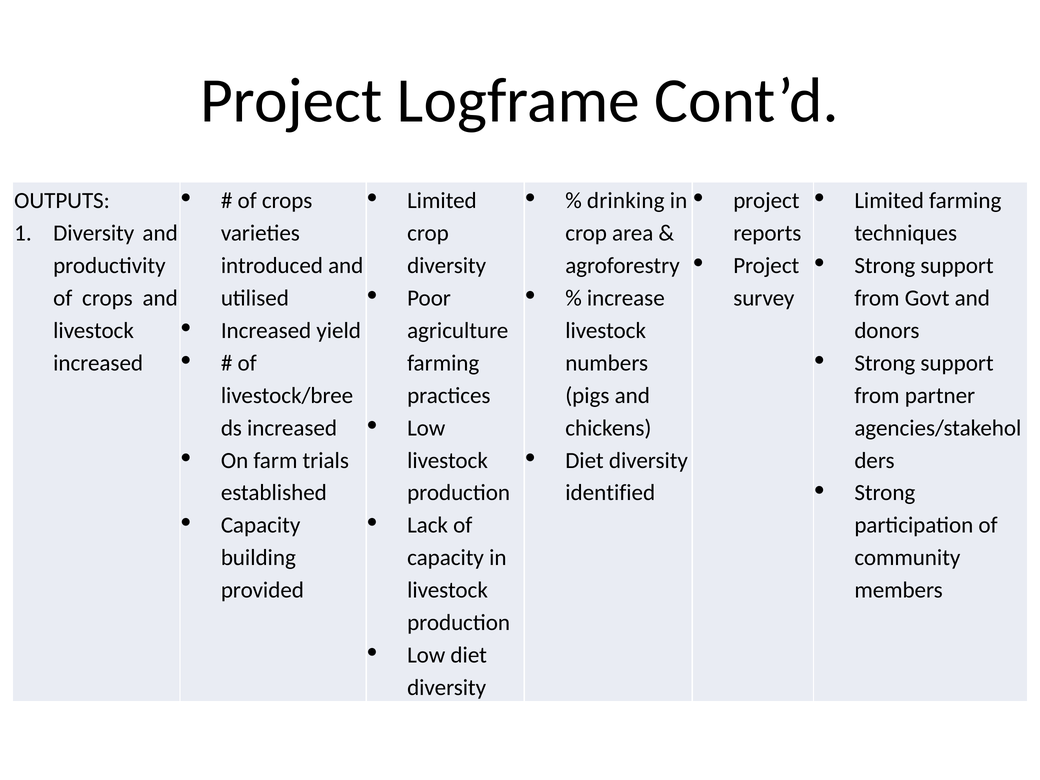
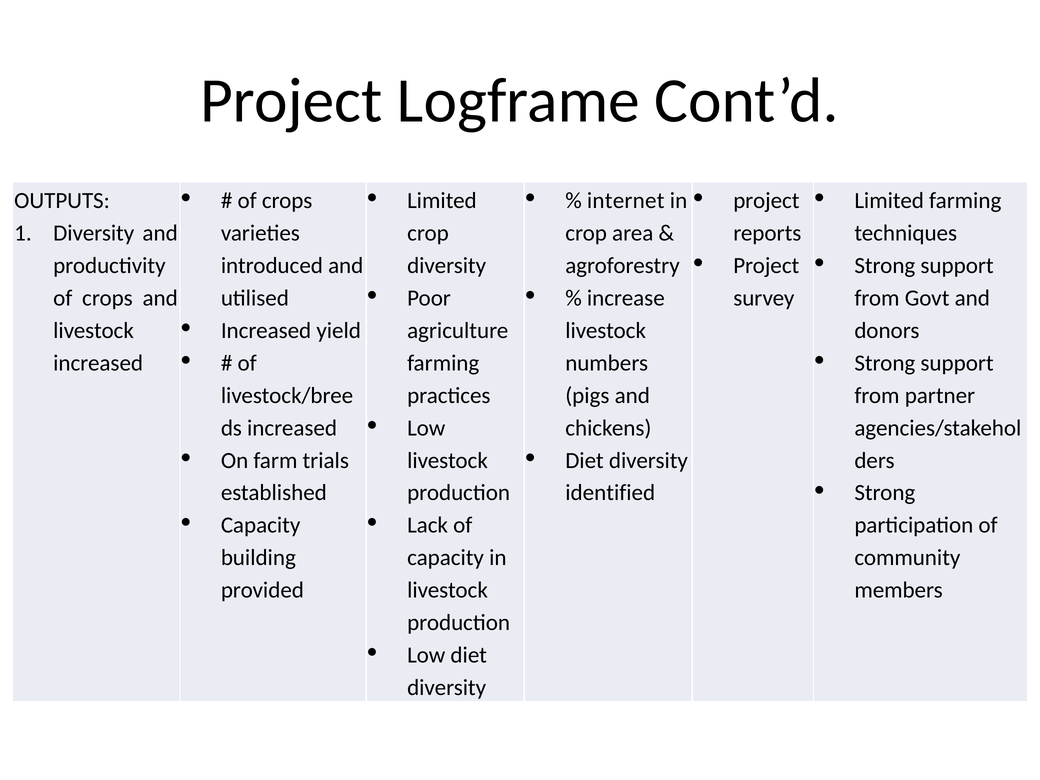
drinking: drinking -> internet
